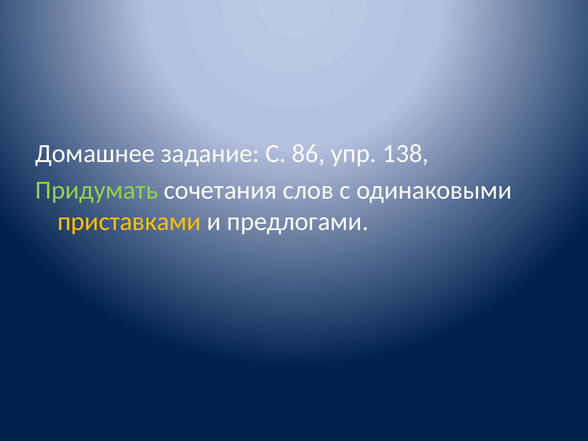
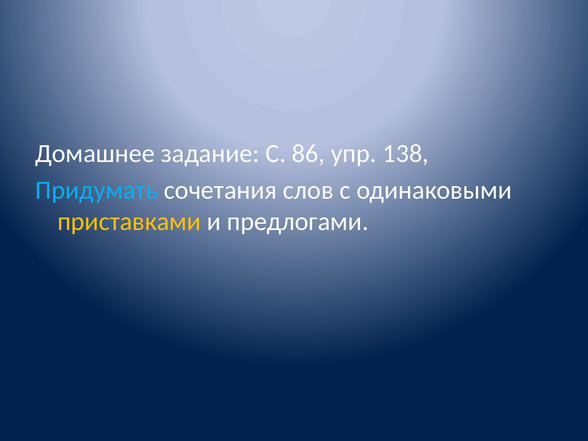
Придумать colour: light green -> light blue
